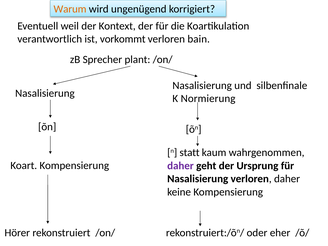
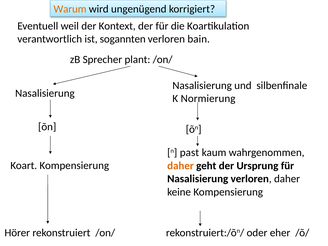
vorkommt: vorkommt -> sogannten
statt: statt -> past
daher at (180, 166) colour: purple -> orange
